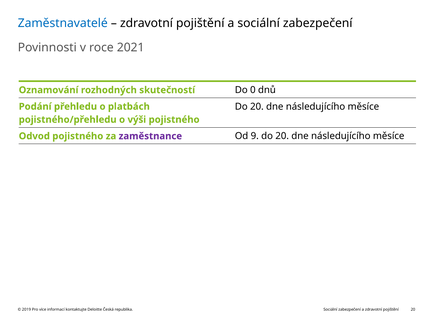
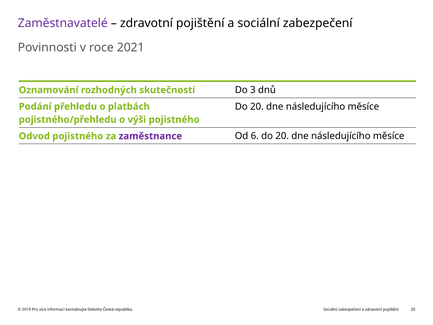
Zaměstnavatelé colour: blue -> purple
0: 0 -> 3
9: 9 -> 6
